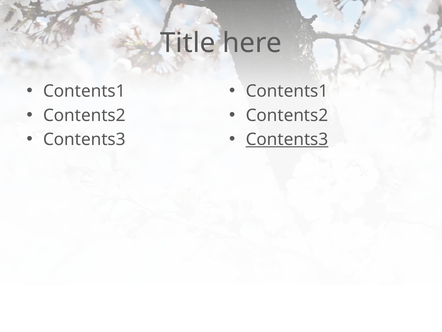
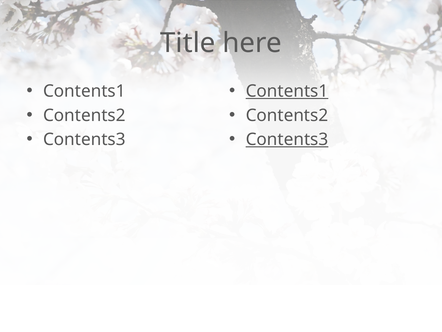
Contents1 at (287, 91) underline: none -> present
